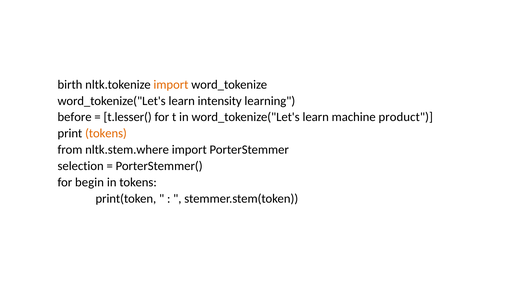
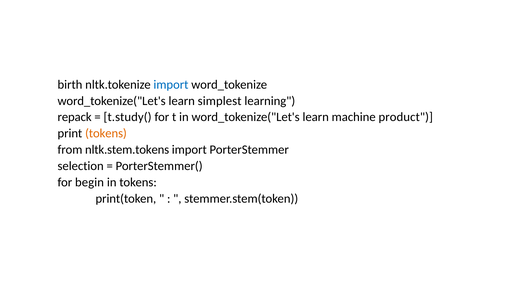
import at (171, 84) colour: orange -> blue
intensity: intensity -> simplest
before: before -> repack
t.lesser(: t.lesser( -> t.study(
nltk.stem.where: nltk.stem.where -> nltk.stem.tokens
